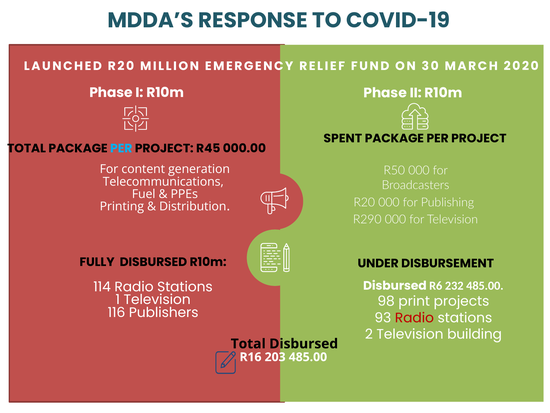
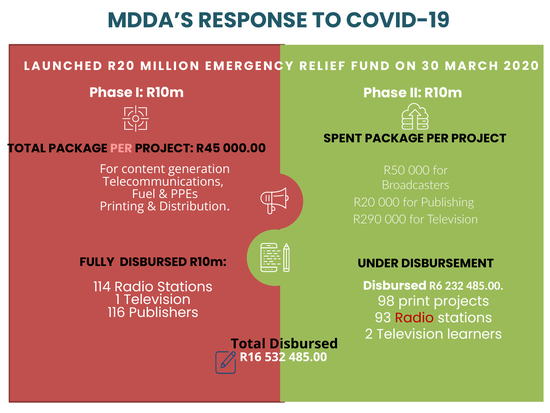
PER at (121, 148) colour: light blue -> pink
building: building -> learners
203: 203 -> 532
